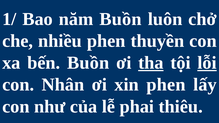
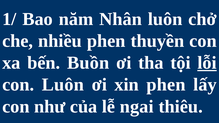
năm Buồn: Buồn -> Nhân
tha underline: present -> none
con Nhân: Nhân -> Luôn
phai: phai -> ngai
